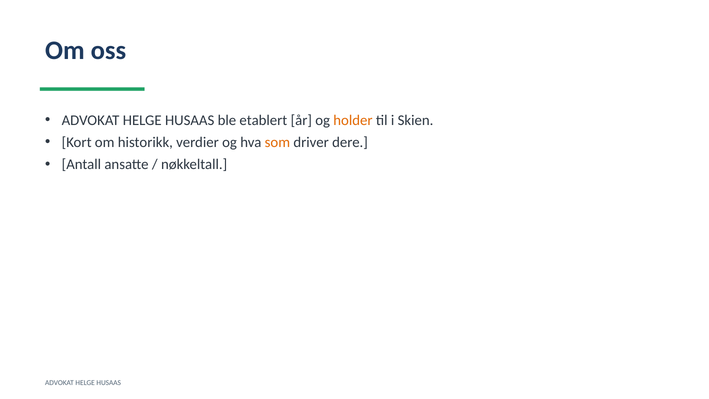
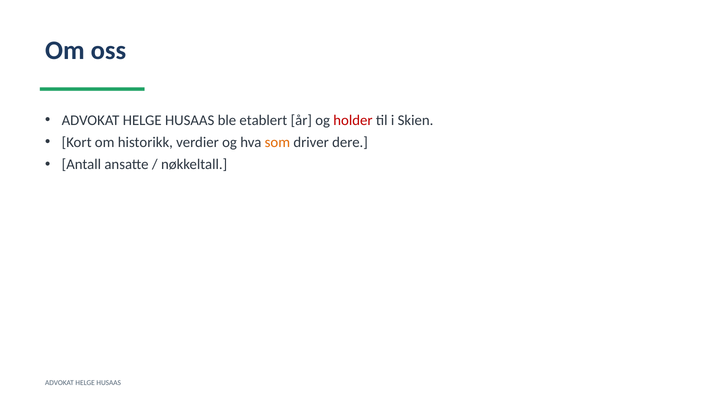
holder colour: orange -> red
